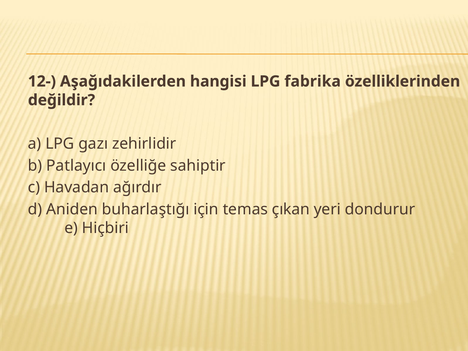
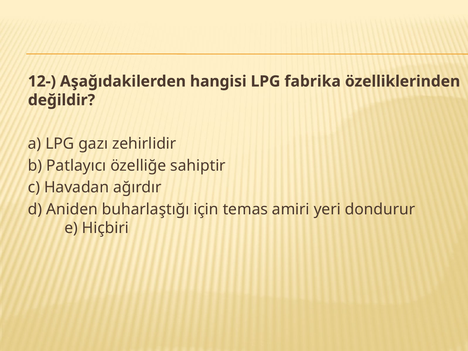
çıkan: çıkan -> amiri
